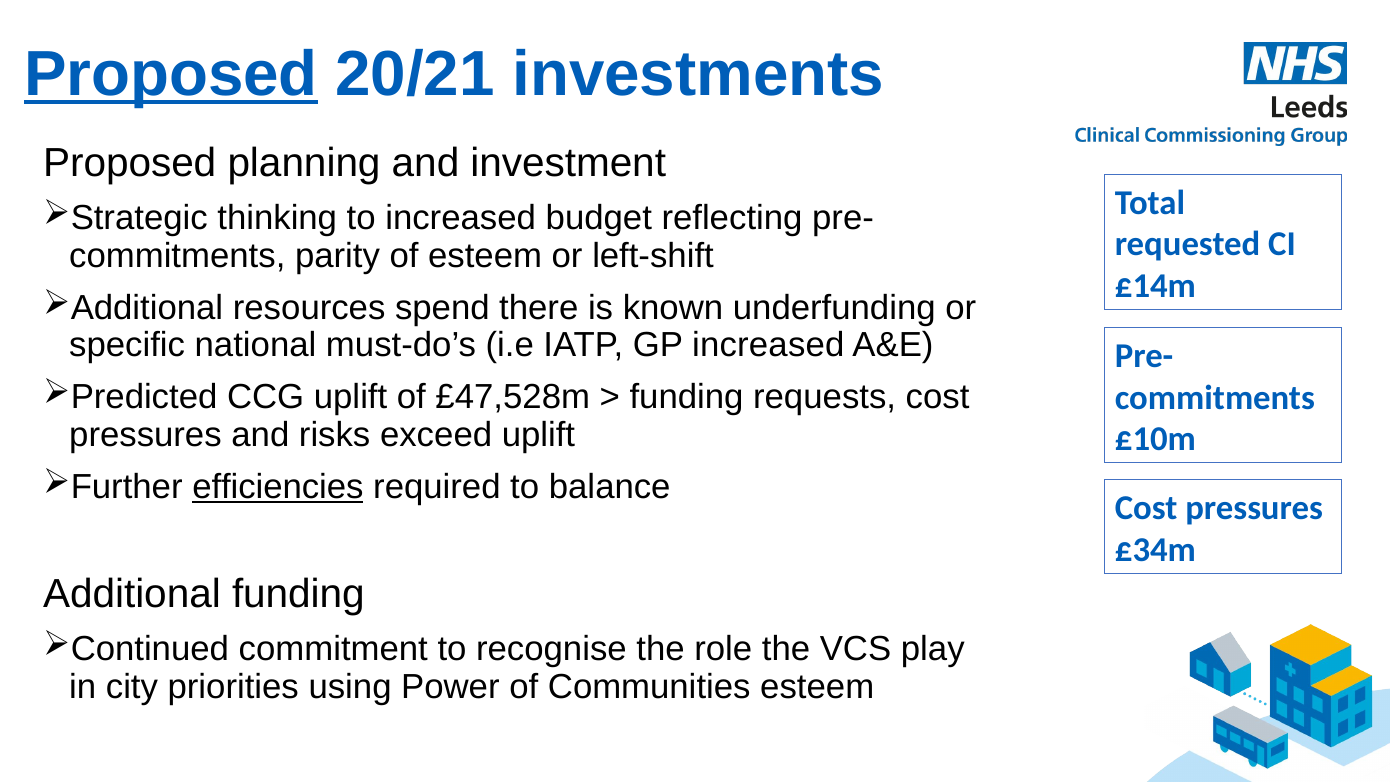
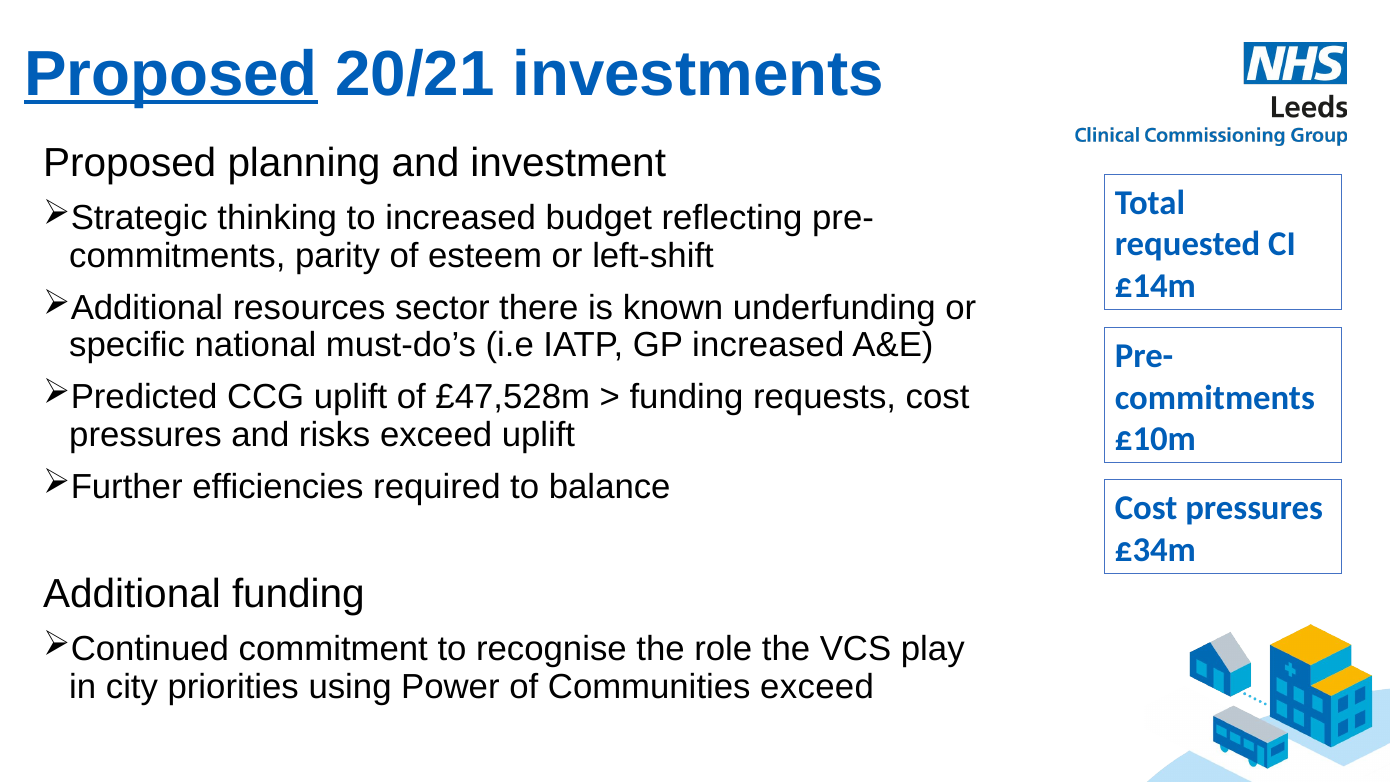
spend: spend -> sector
efficiencies underline: present -> none
Communities esteem: esteem -> exceed
